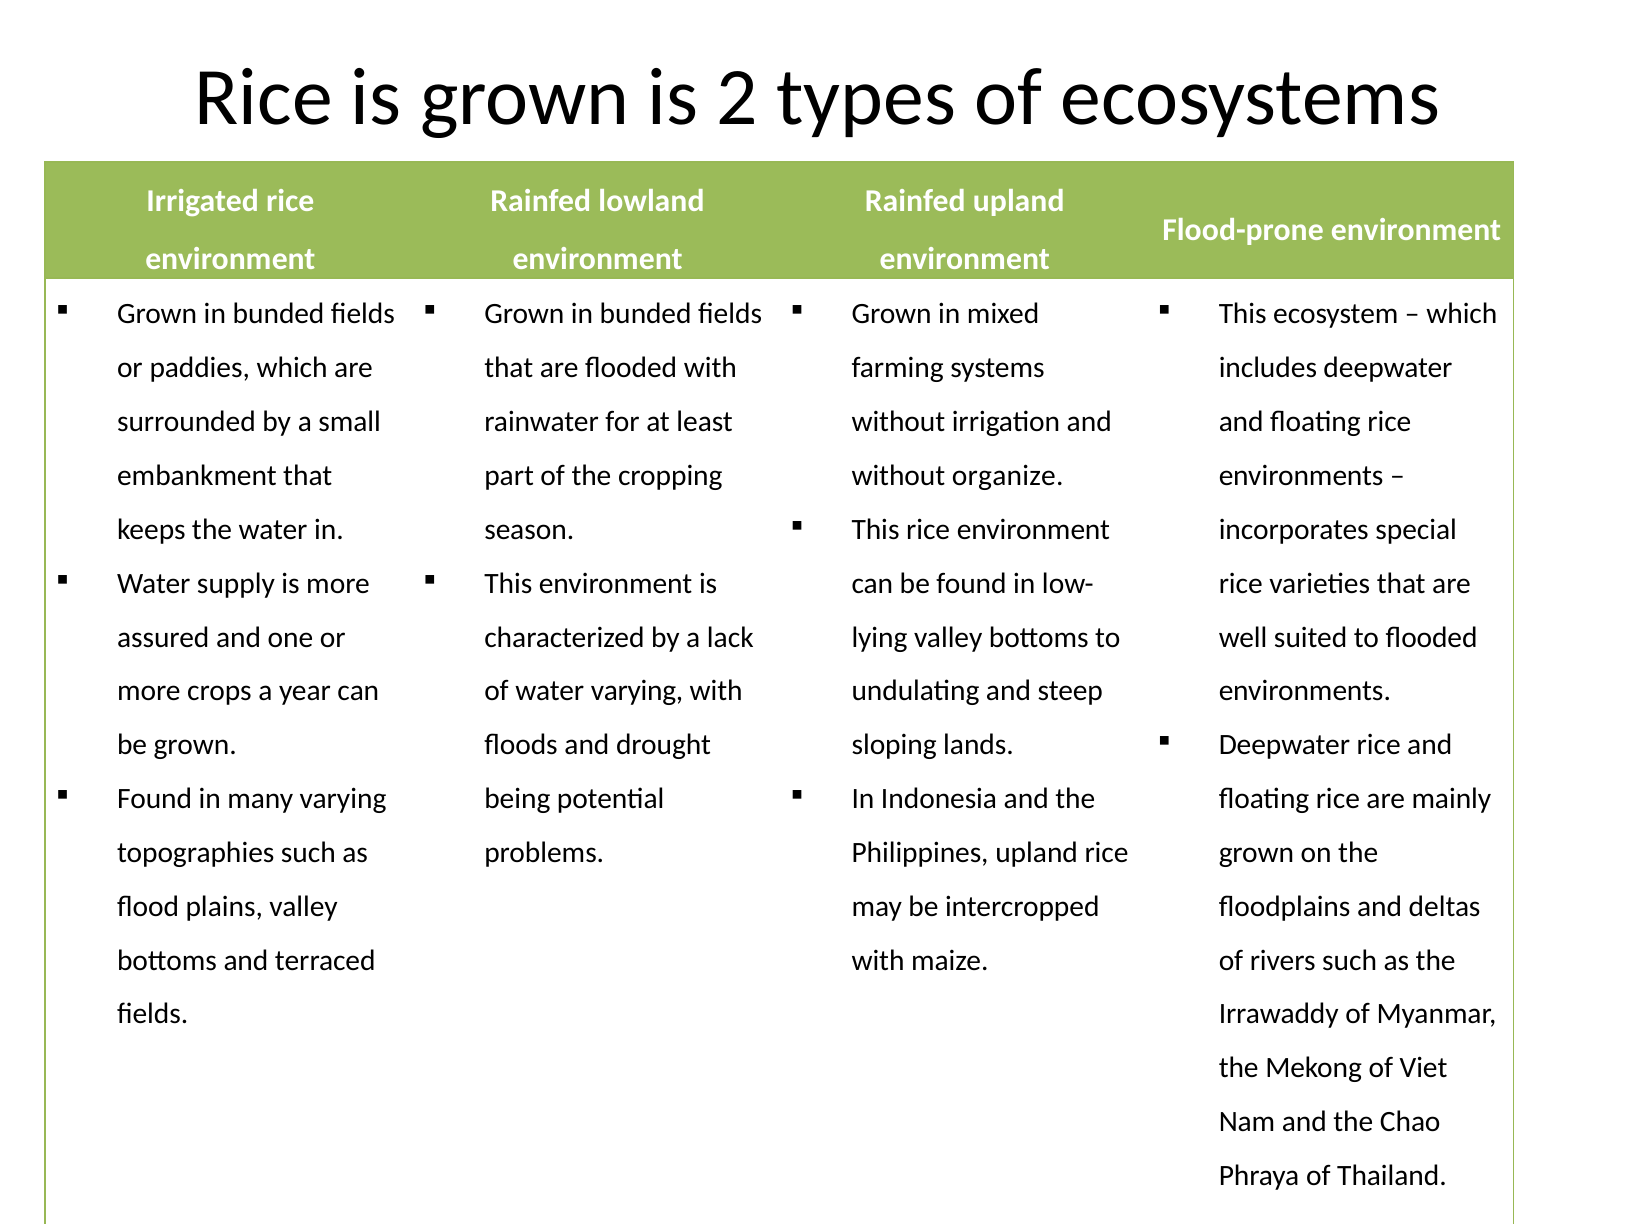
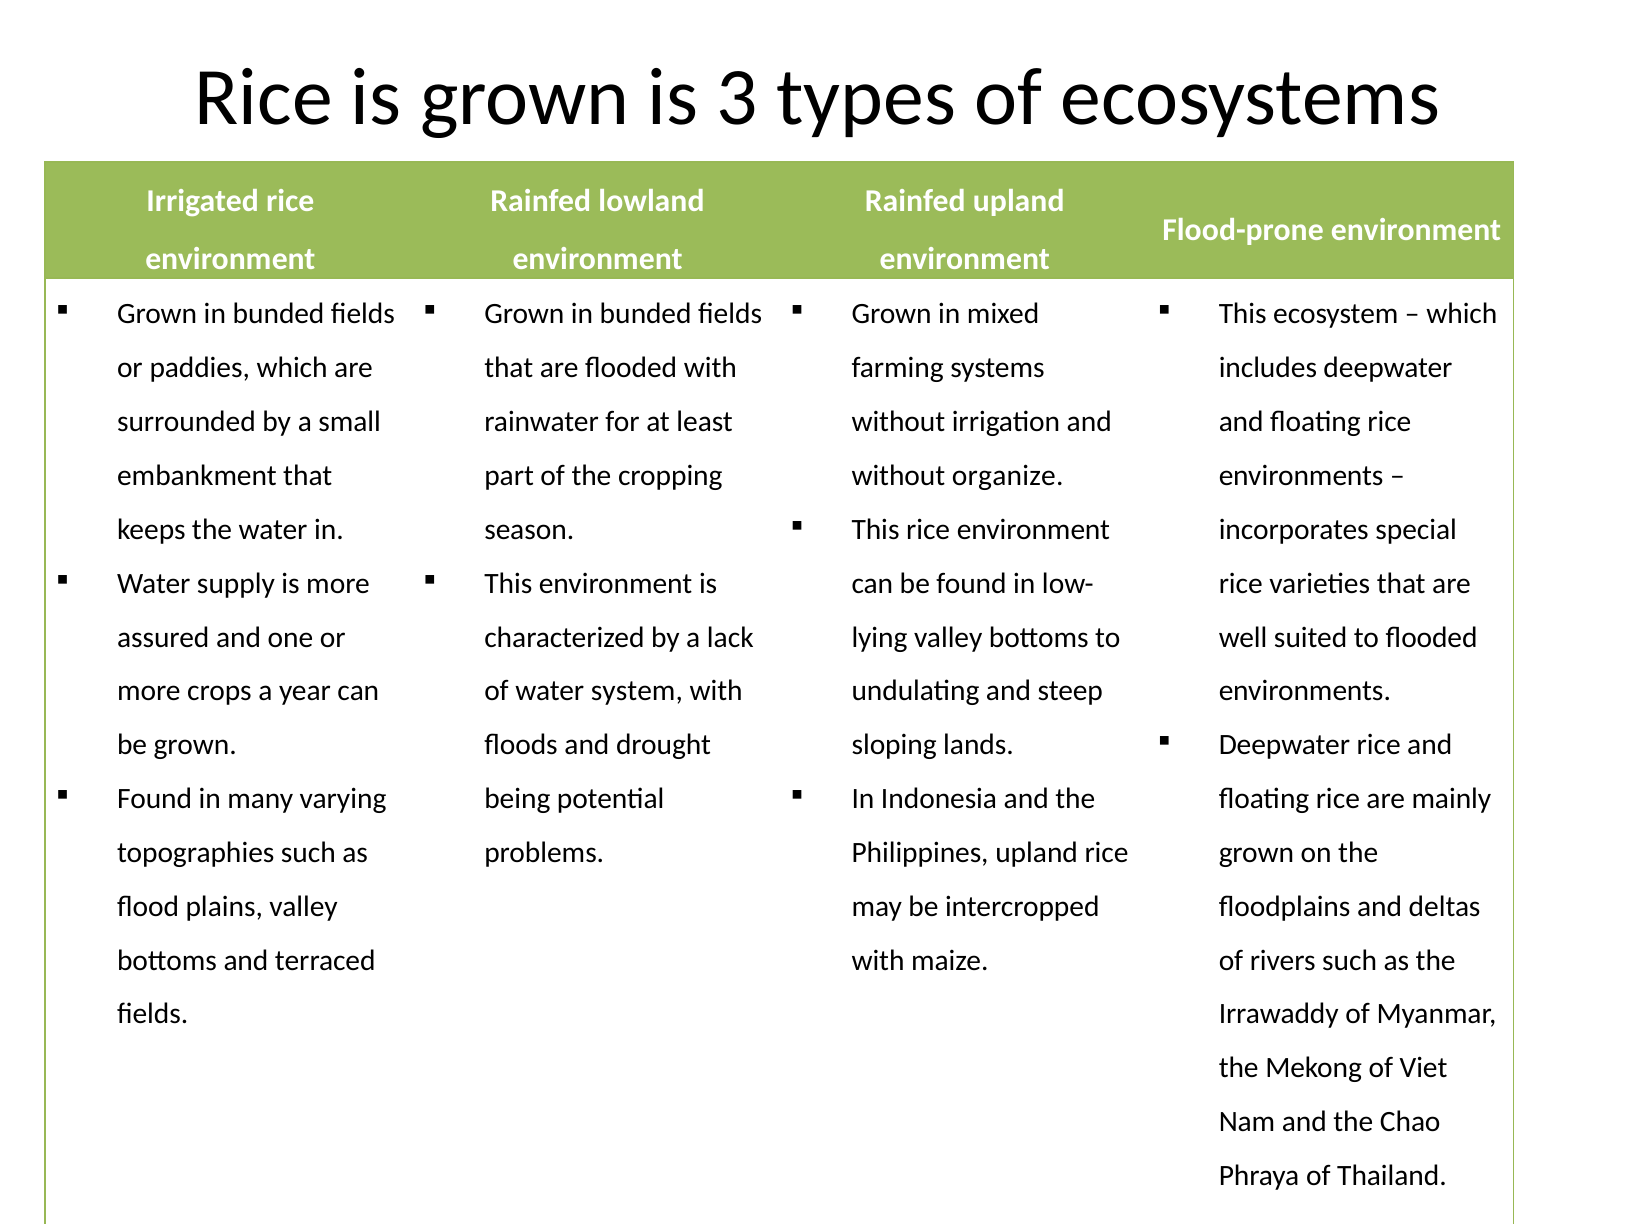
2: 2 -> 3
water varying: varying -> system
